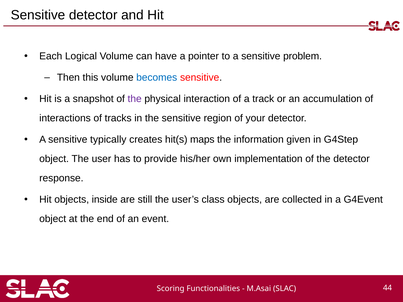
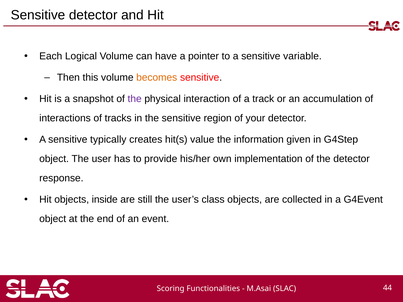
problem: problem -> variable
becomes colour: blue -> orange
maps: maps -> value
